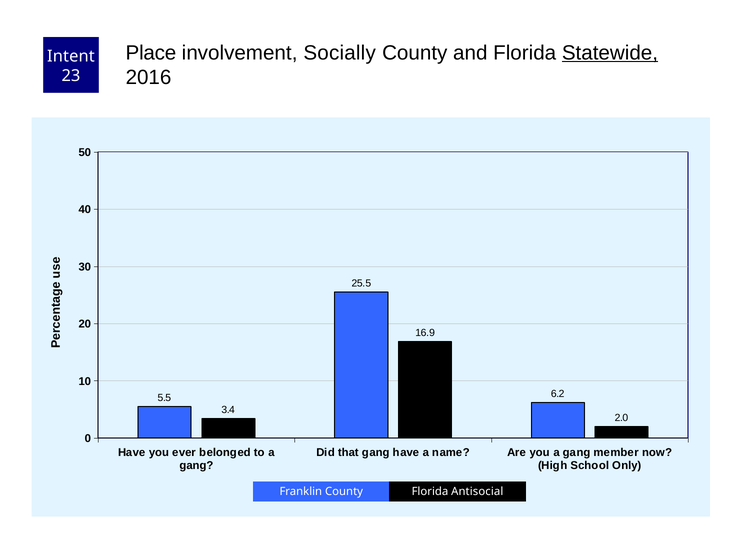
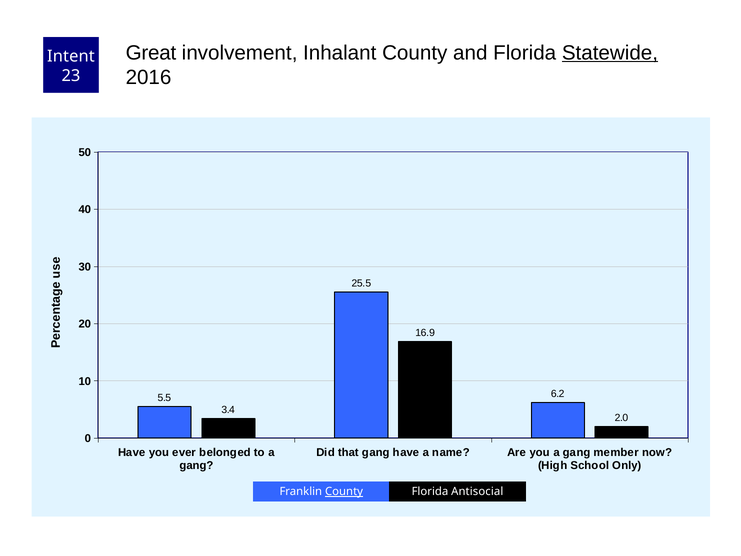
Place: Place -> Great
Socially: Socially -> Inhalant
County at (344, 491) underline: none -> present
